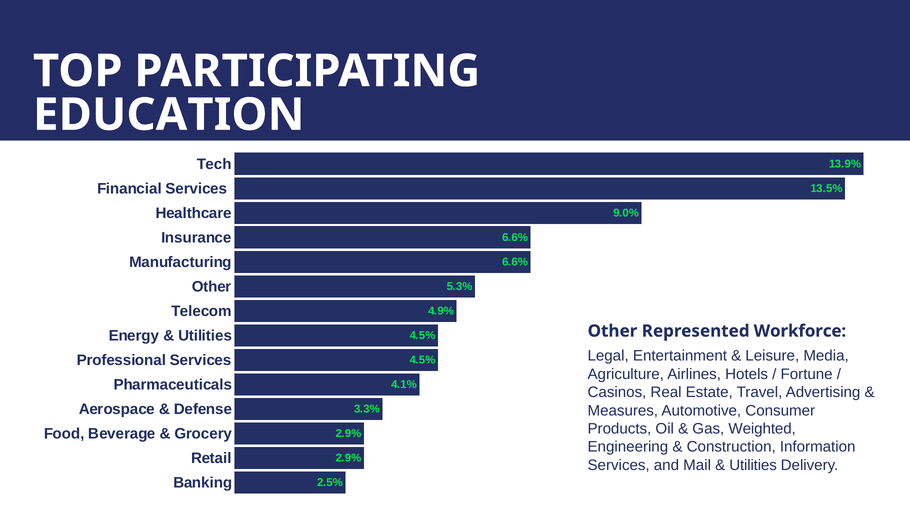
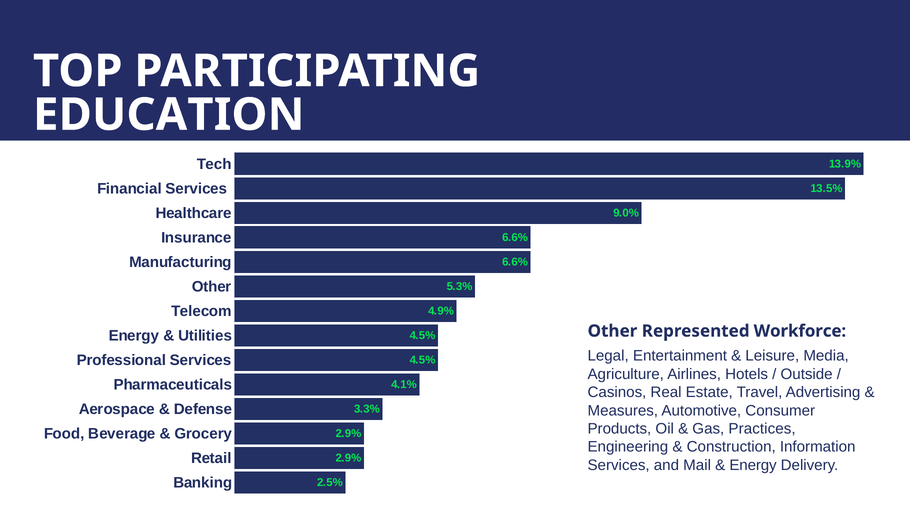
Fortune: Fortune -> Outside
Weighted: Weighted -> Practices
Utilities at (753, 465): Utilities -> Energy
